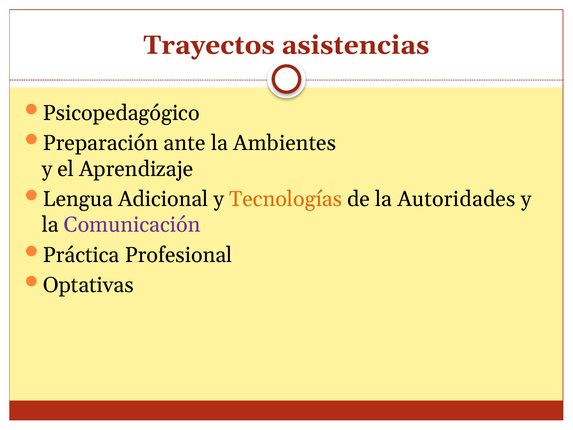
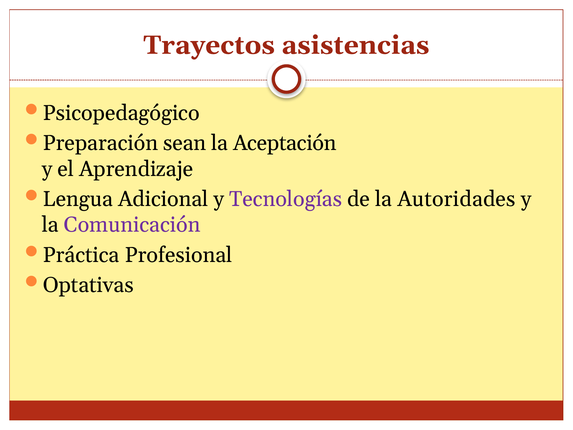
ante: ante -> sean
Ambientes: Ambientes -> Aceptación
Tecnologías colour: orange -> purple
